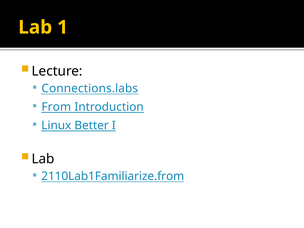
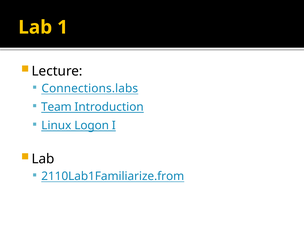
From: From -> Team
Better: Better -> Logon
